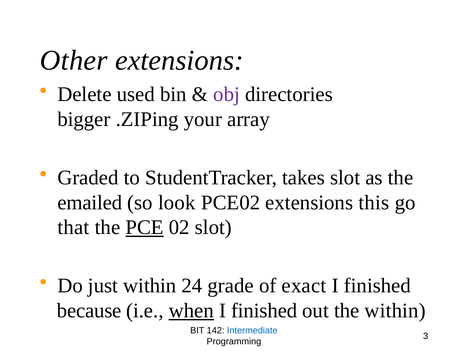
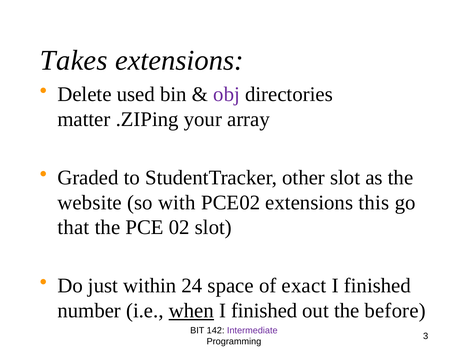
Other: Other -> Takes
bigger: bigger -> matter
takes: takes -> other
emailed: emailed -> website
look: look -> with
PCE underline: present -> none
grade: grade -> space
because: because -> number
the within: within -> before
Intermediate colour: blue -> purple
